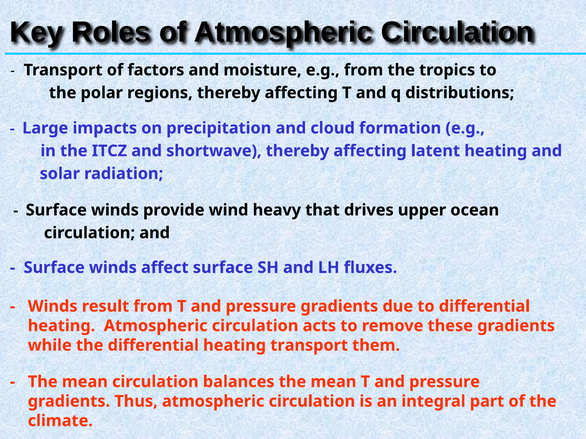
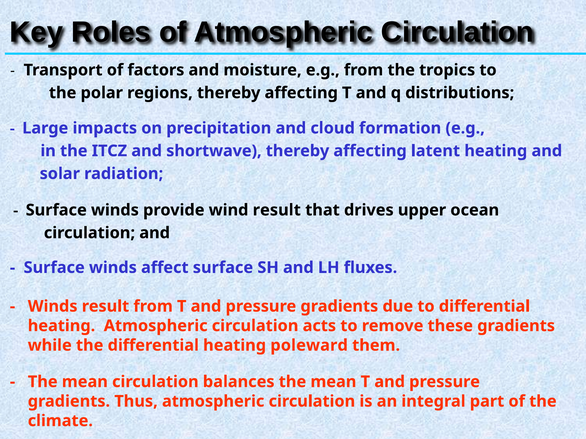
wind heavy: heavy -> result
heating transport: transport -> poleward
